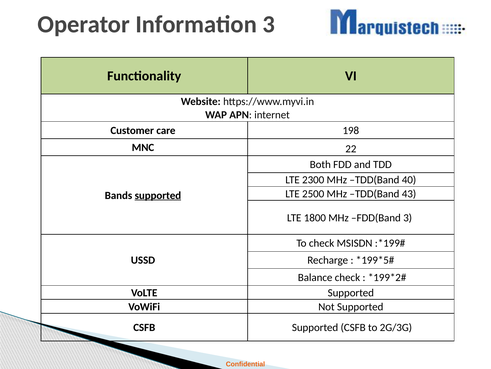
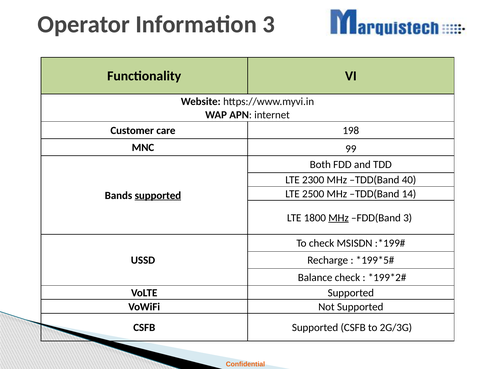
22: 22 -> 99
43: 43 -> 14
MHz at (339, 217) underline: none -> present
